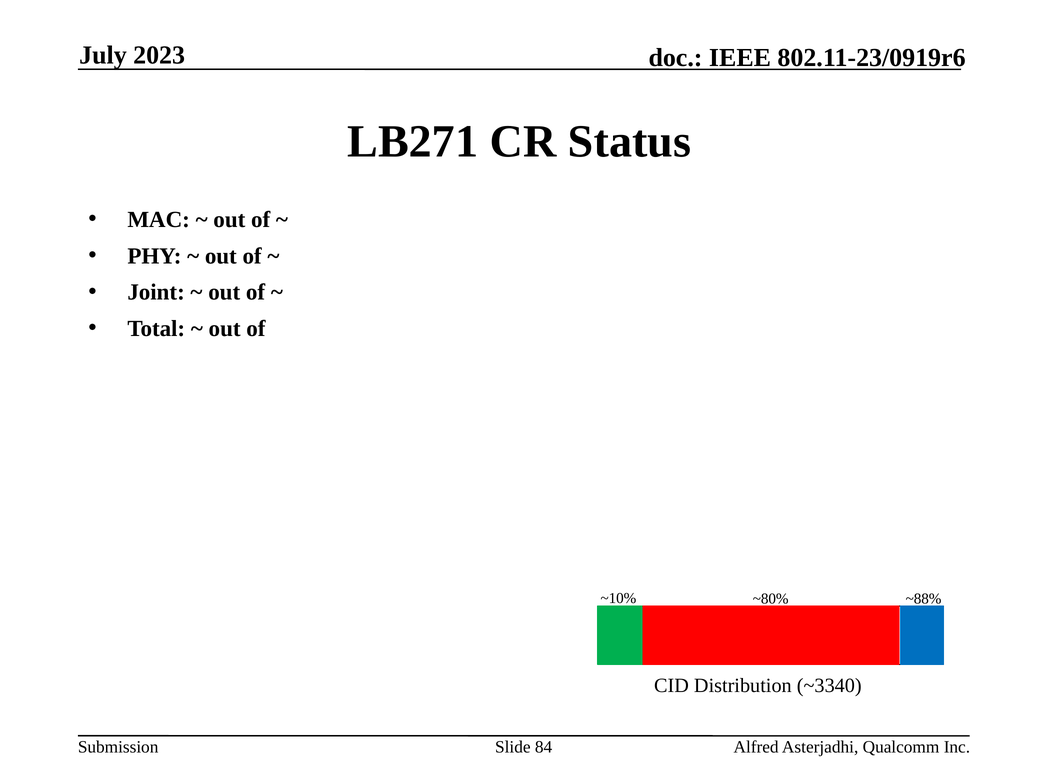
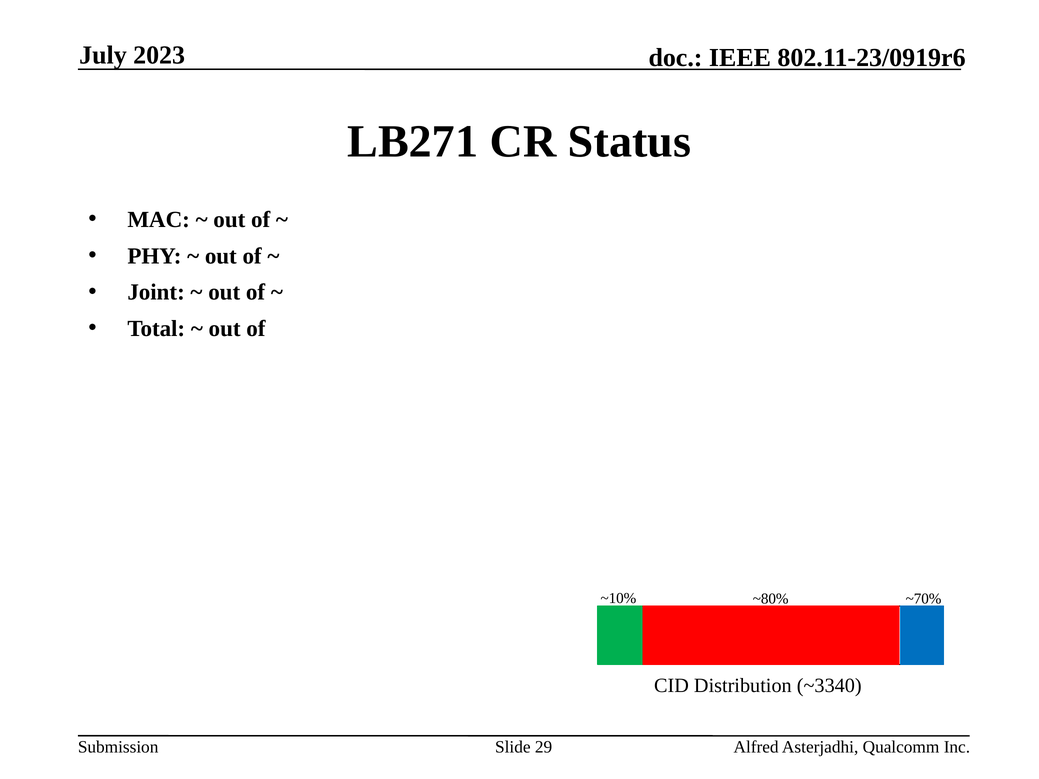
~88%: ~88% -> ~70%
84: 84 -> 29
